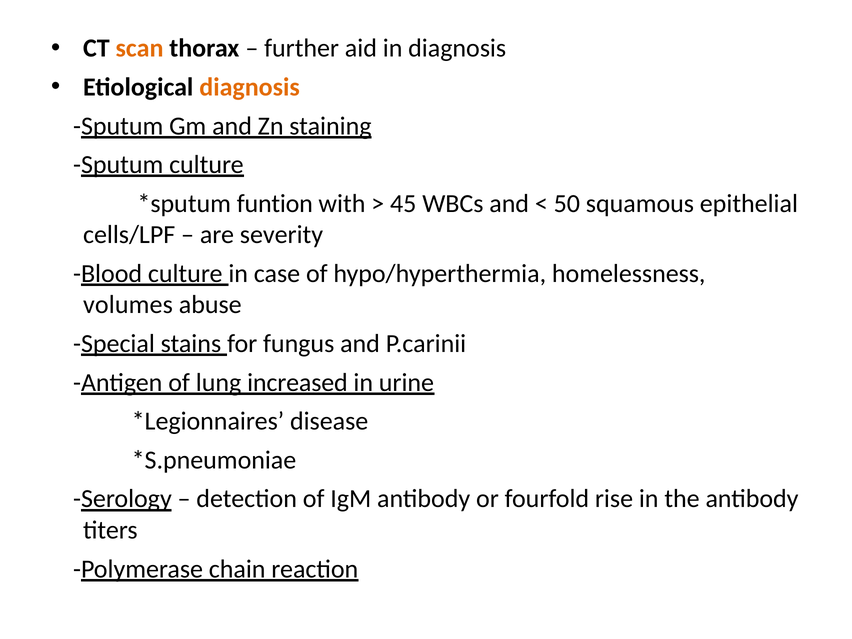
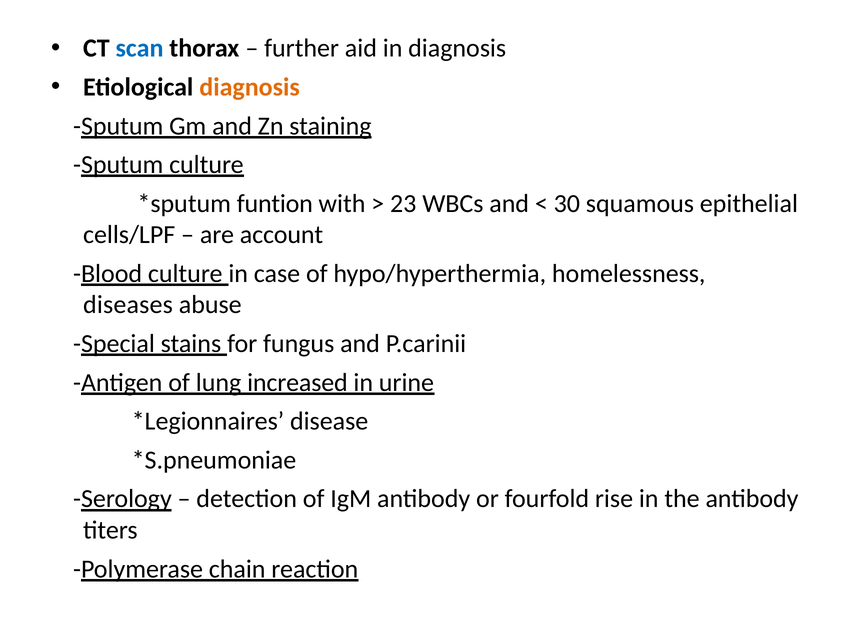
scan colour: orange -> blue
45: 45 -> 23
50: 50 -> 30
severity: severity -> account
volumes: volumes -> diseases
